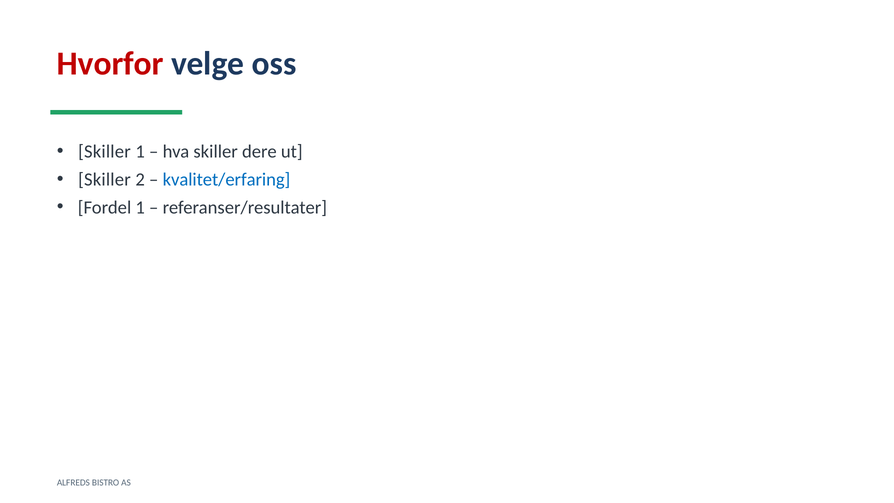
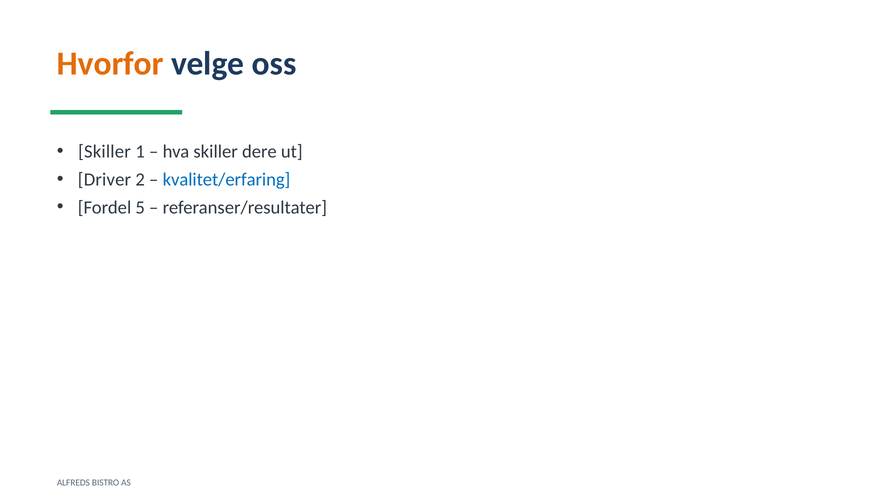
Hvorfor colour: red -> orange
Skiller at (104, 179): Skiller -> Driver
Fordel 1: 1 -> 5
